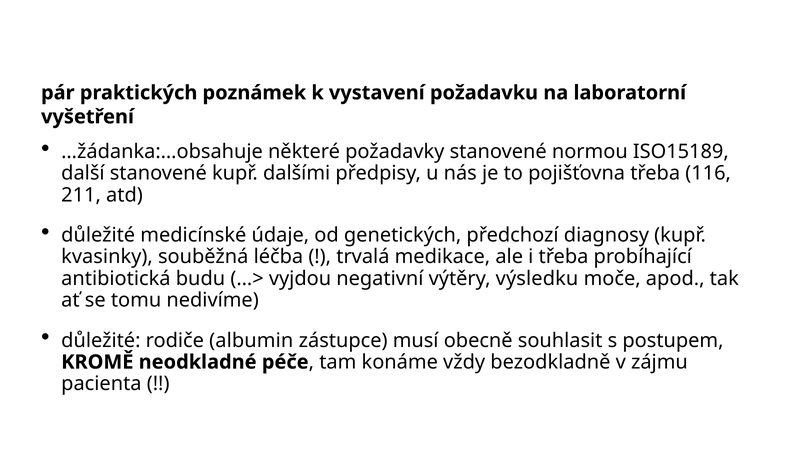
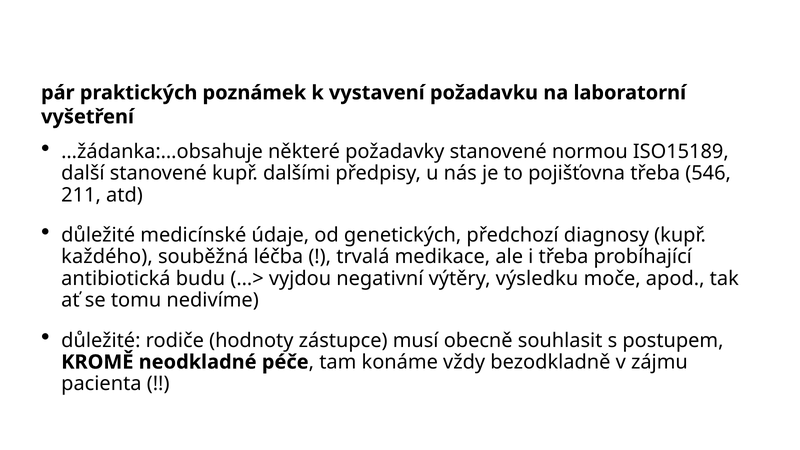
116: 116 -> 546
kvasinky: kvasinky -> každého
albumin: albumin -> hodnoty
